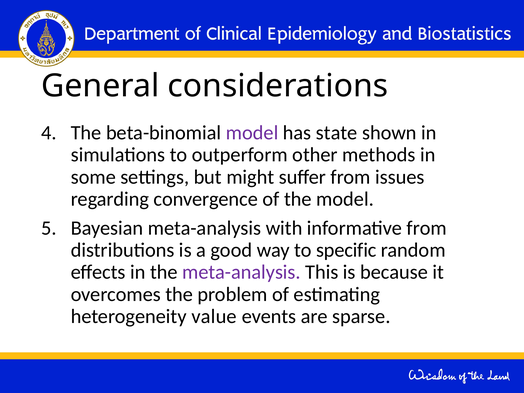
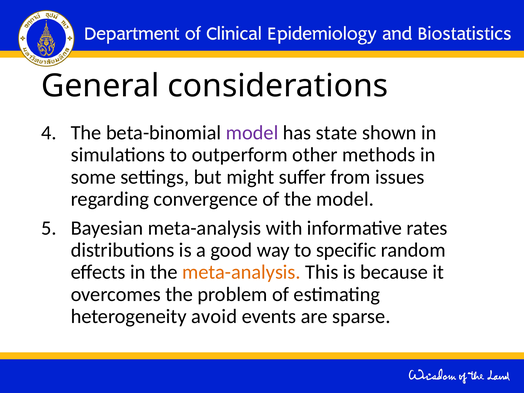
informative from: from -> rates
meta-analysis at (241, 272) colour: purple -> orange
value: value -> avoid
